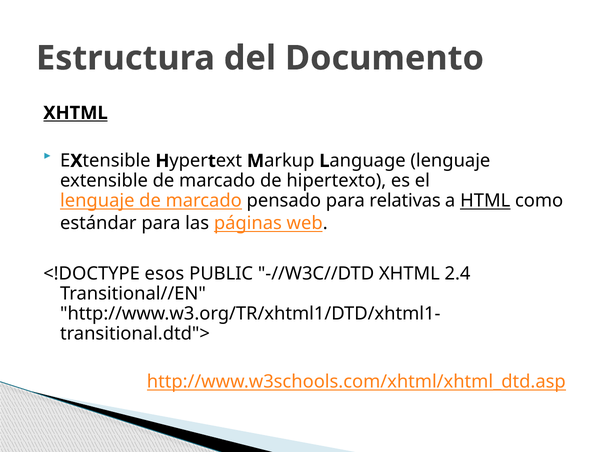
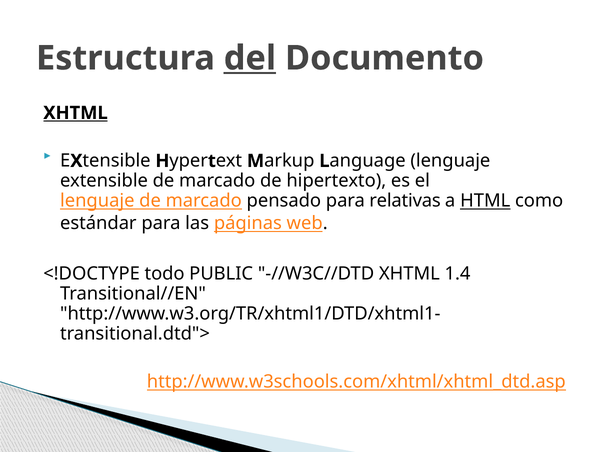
del underline: none -> present
esos: esos -> todo
2.4: 2.4 -> 1.4
